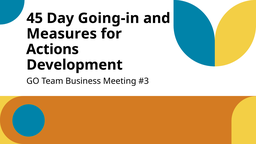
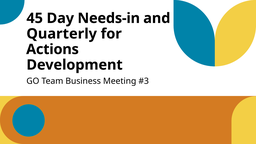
Going-in: Going-in -> Needs-in
Measures: Measures -> Quarterly
